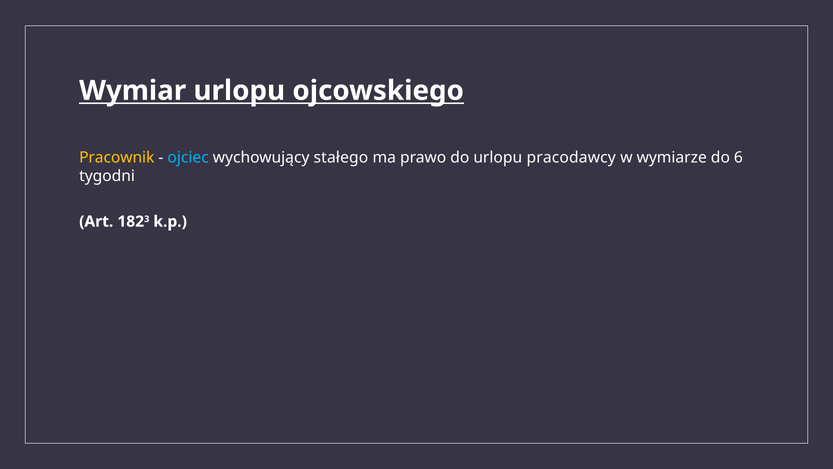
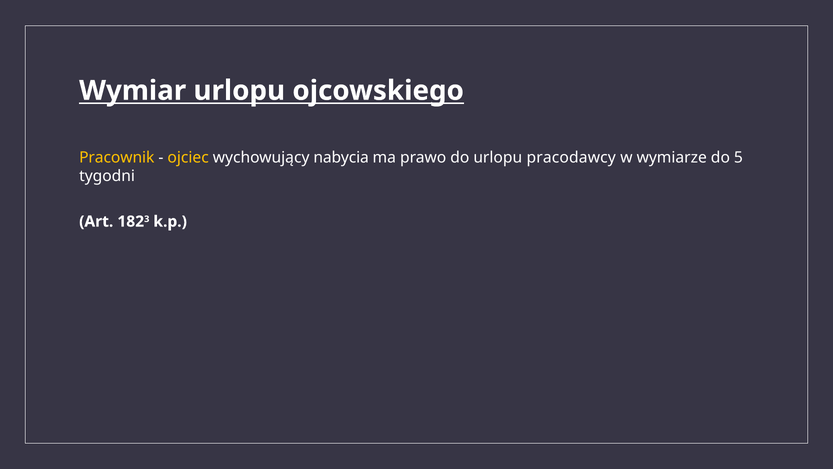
ojciec colour: light blue -> yellow
stałego: stałego -> nabycia
6: 6 -> 5
